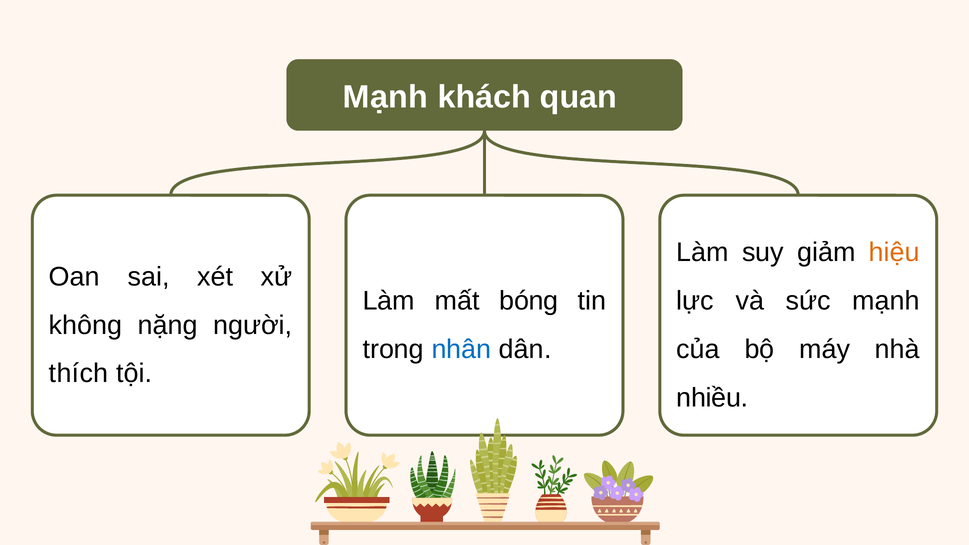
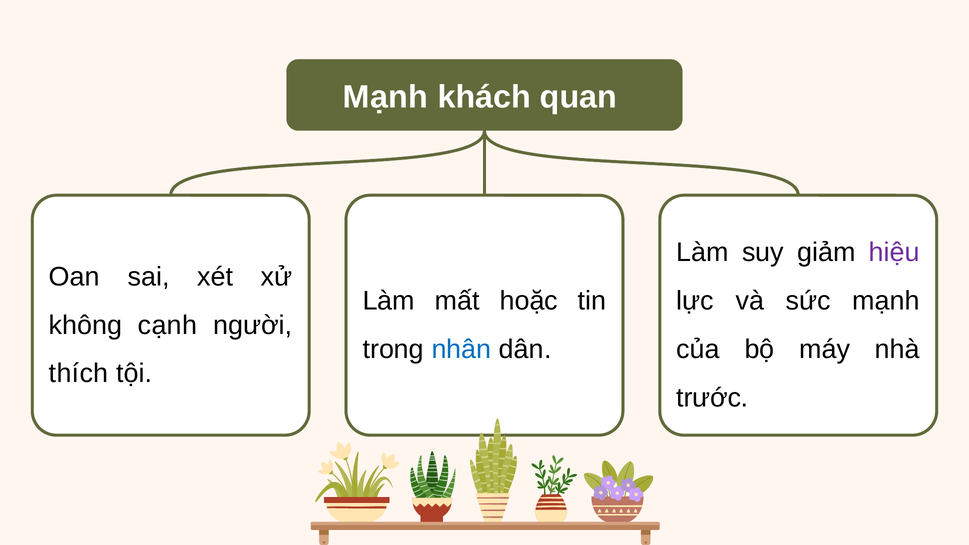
hiệu colour: orange -> purple
bóng: bóng -> hoặc
nặng: nặng -> cạnh
nhiều: nhiều -> trước
